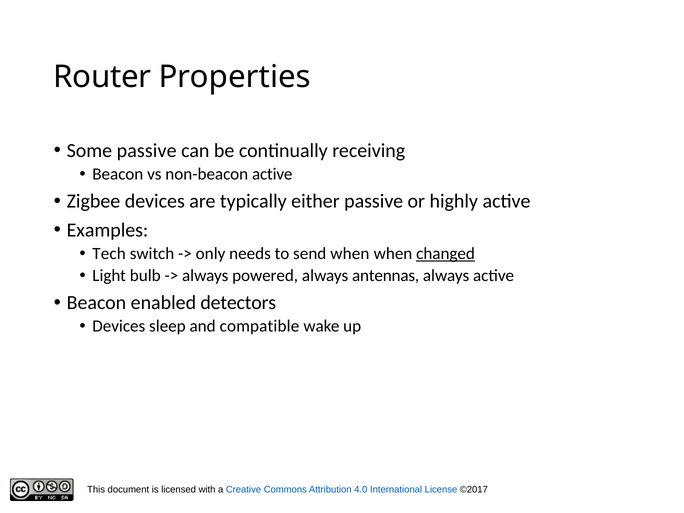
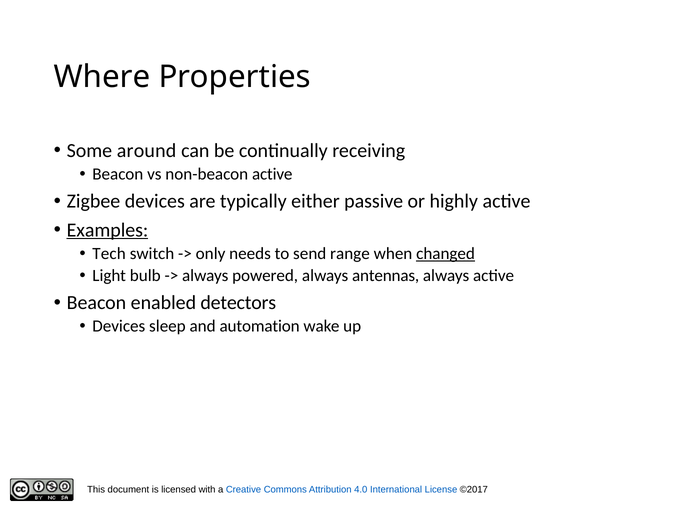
Router: Router -> Where
Some passive: passive -> around
Examples underline: none -> present
send when: when -> range
compatible: compatible -> automation
